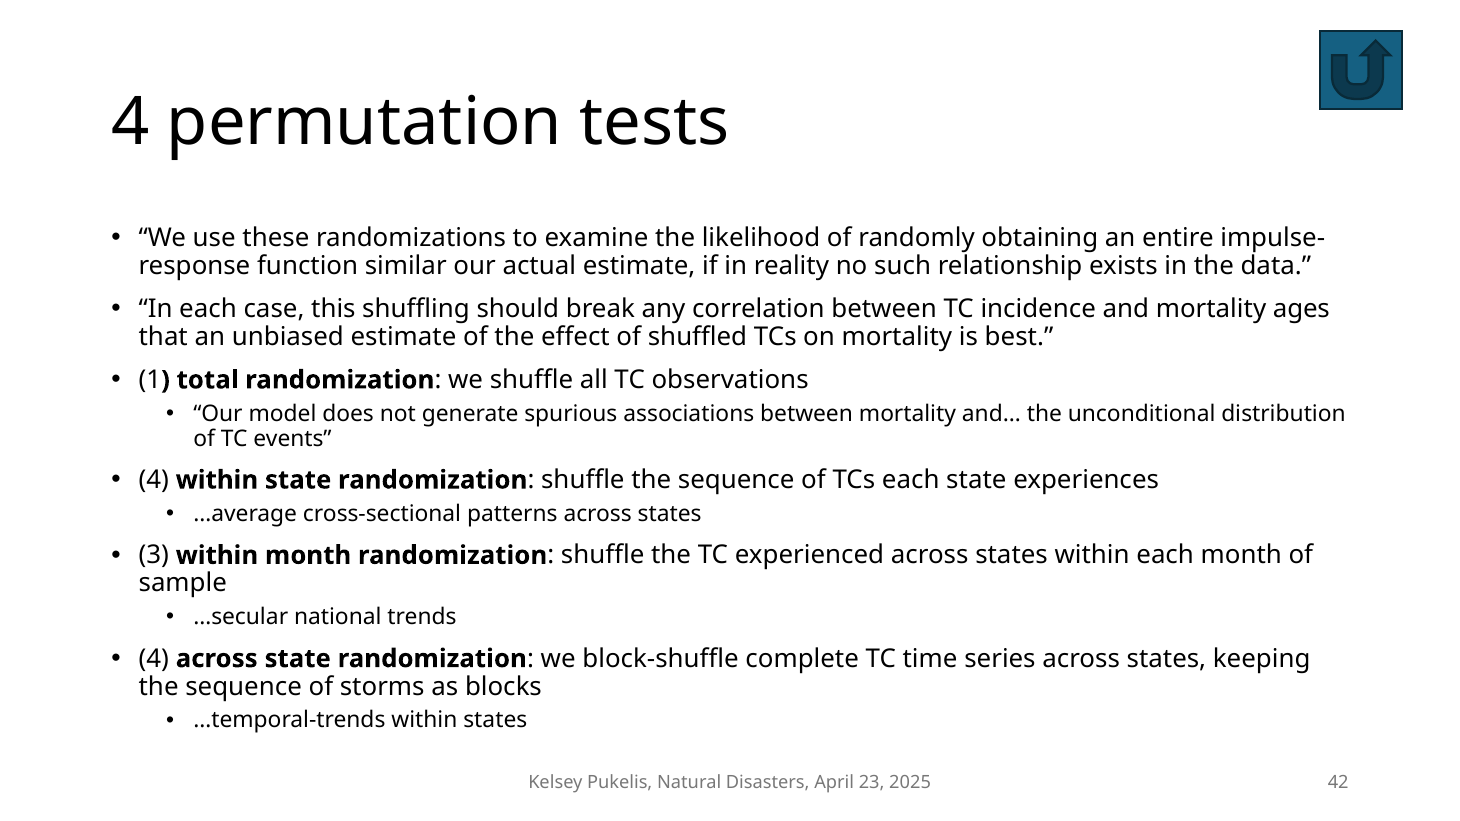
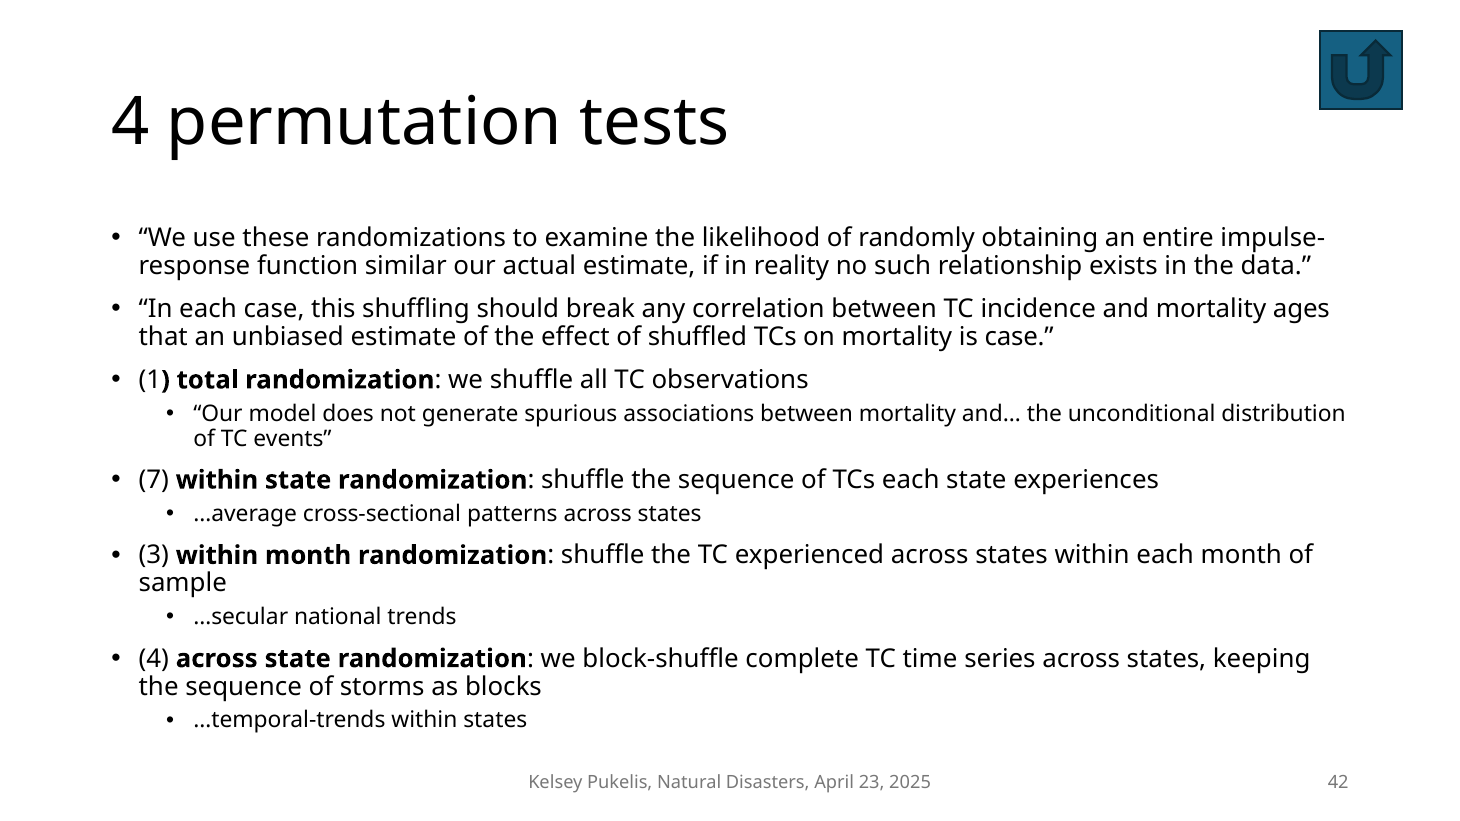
is best: best -> case
4 at (154, 480): 4 -> 7
